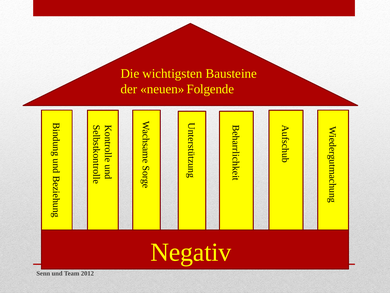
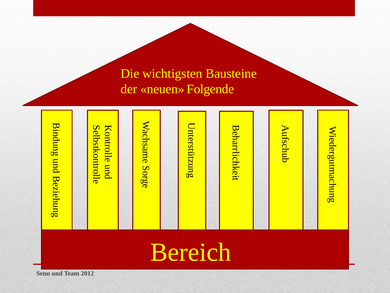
Negativ: Negativ -> Bereich
